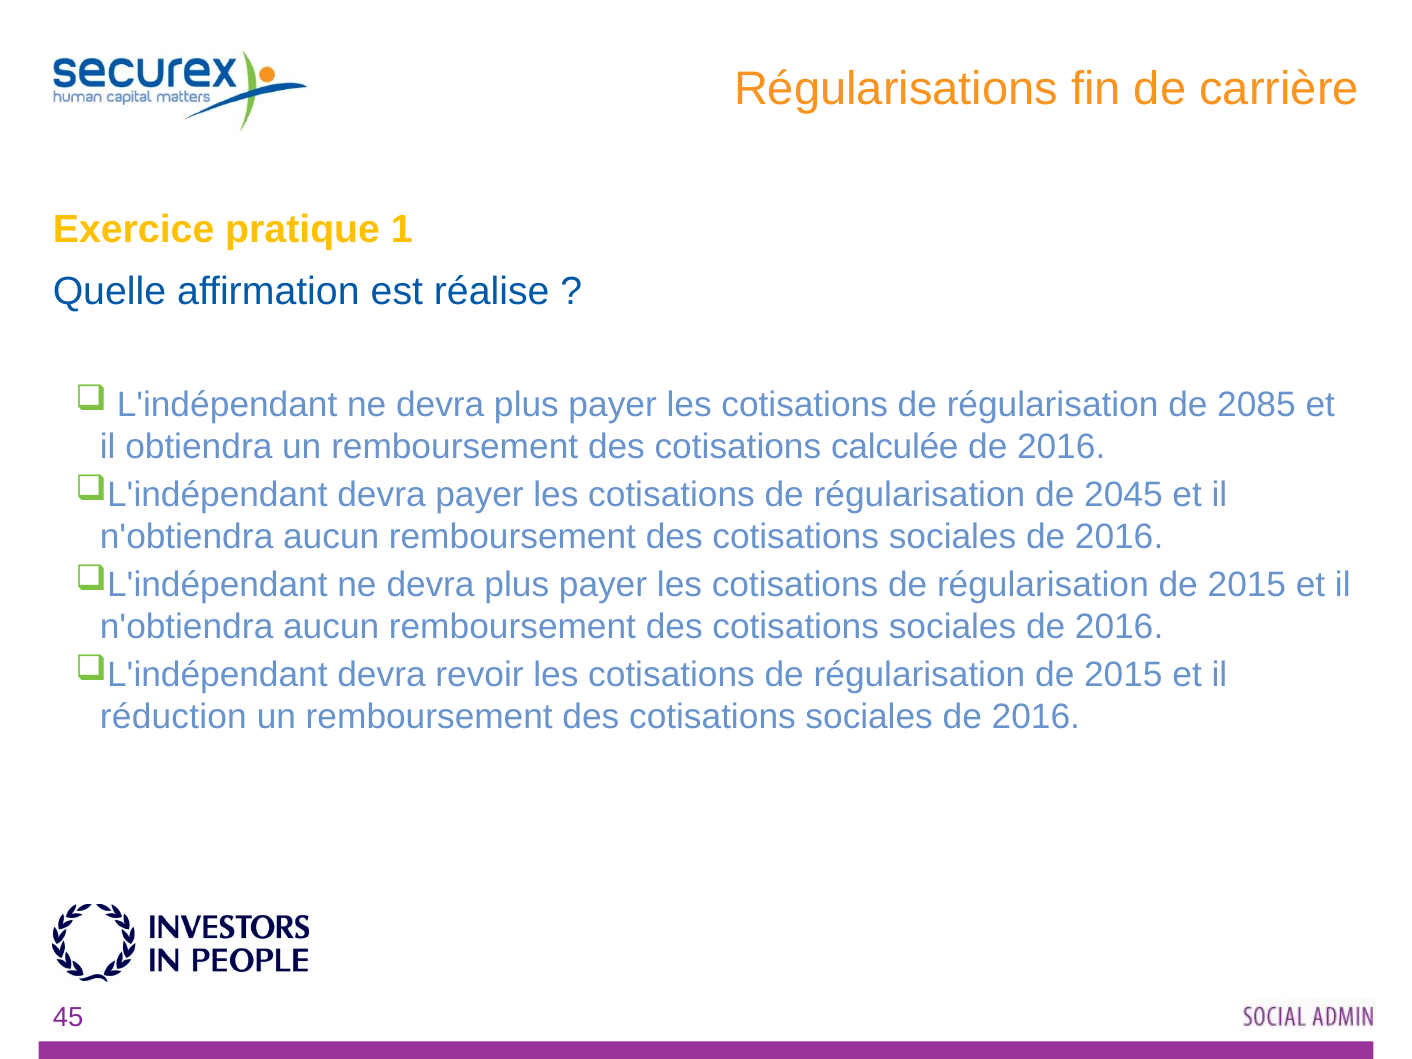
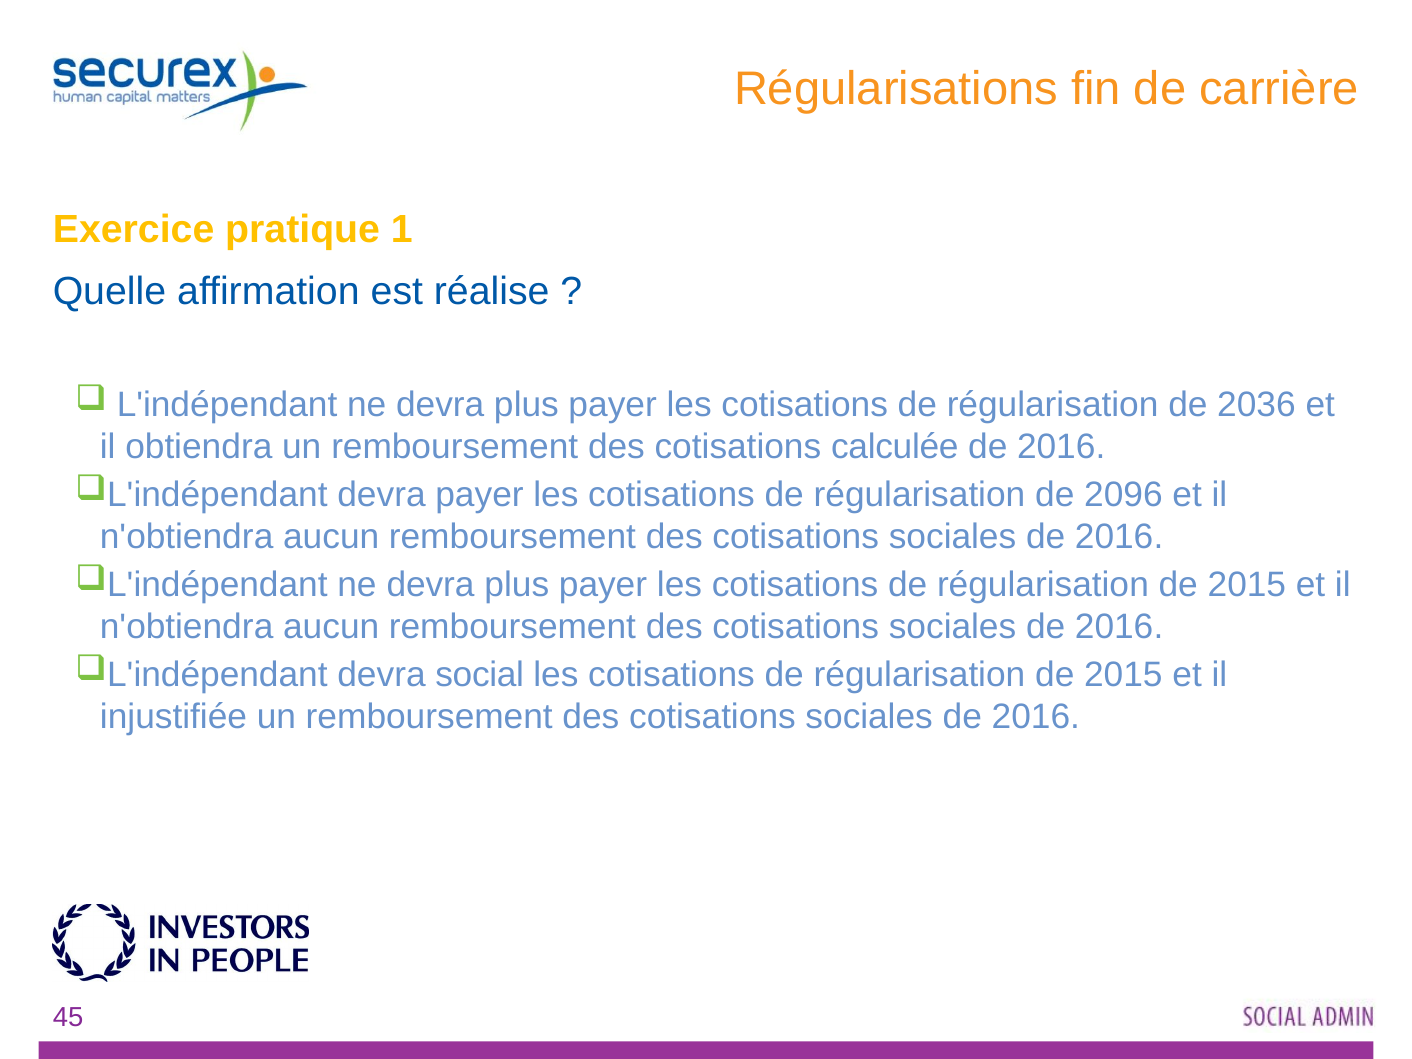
2085: 2085 -> 2036
2045: 2045 -> 2096
revoir: revoir -> social
réduction: réduction -> injustifiée
